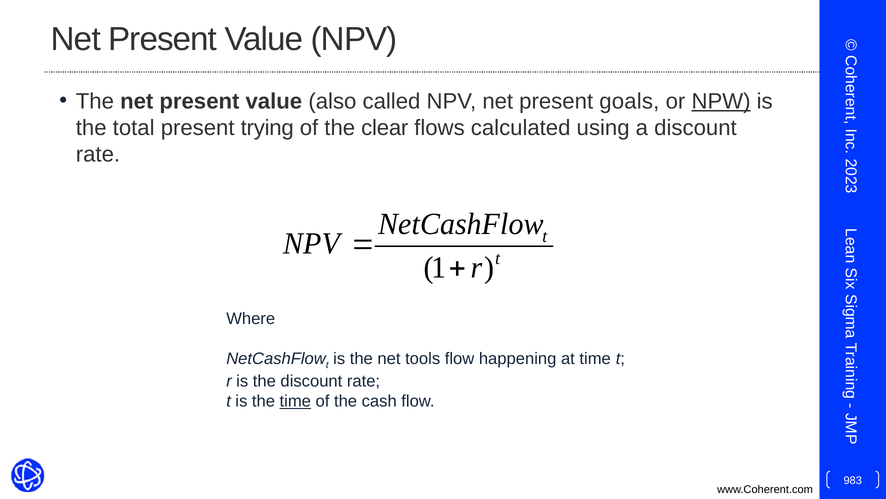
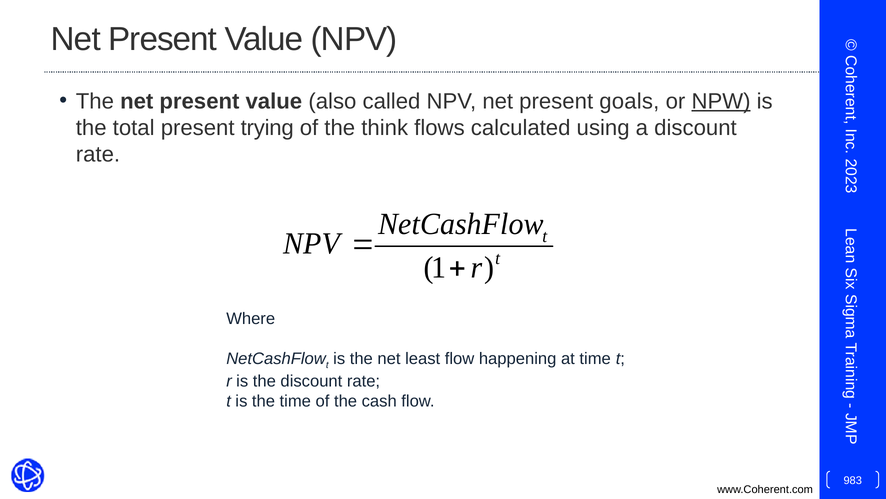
clear: clear -> think
tools: tools -> least
time at (295, 401) underline: present -> none
